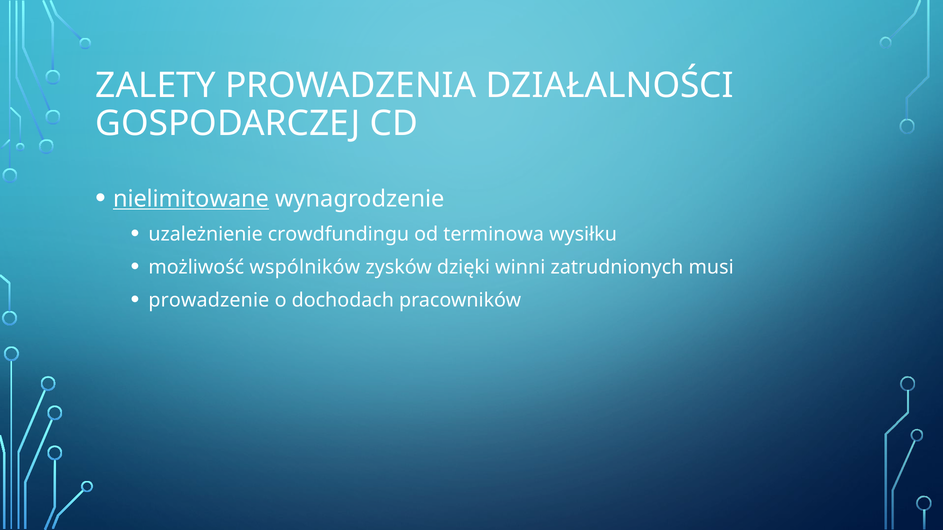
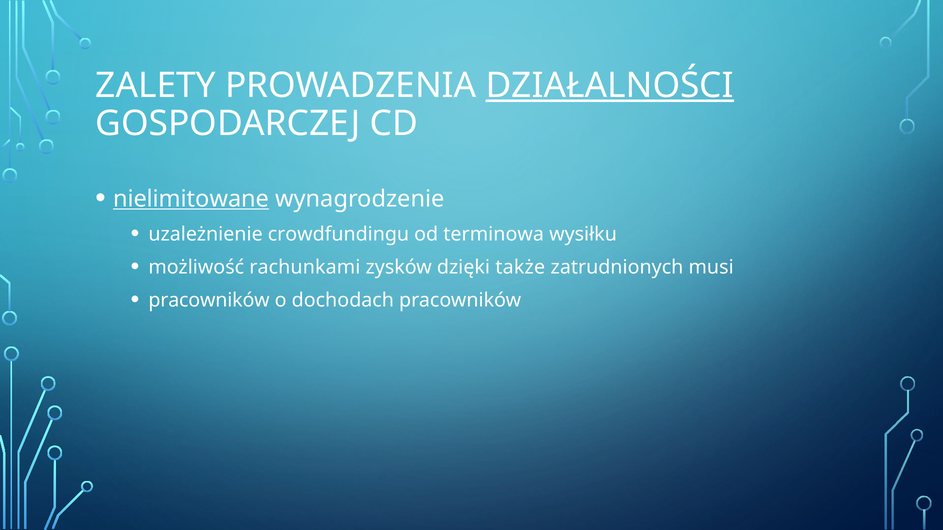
DZIAŁALNOŚCI underline: none -> present
wspólników: wspólników -> rachunkami
winni: winni -> także
prowadzenie at (209, 301): prowadzenie -> pracowników
